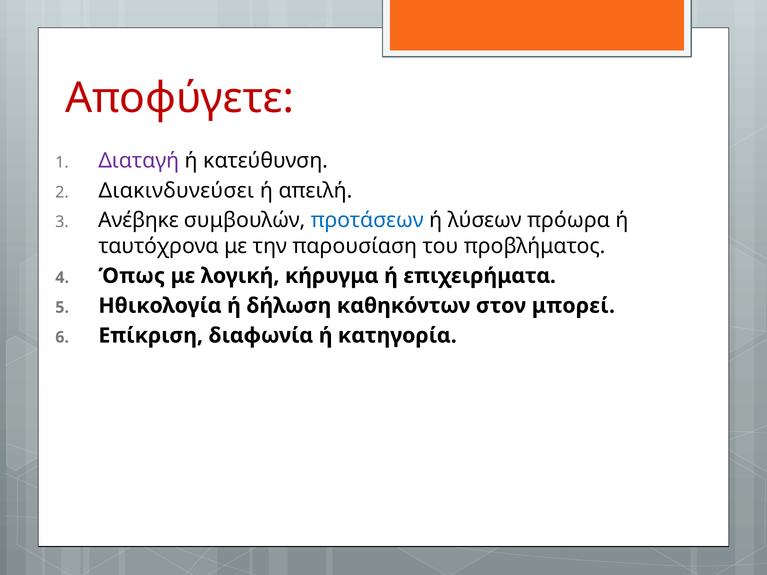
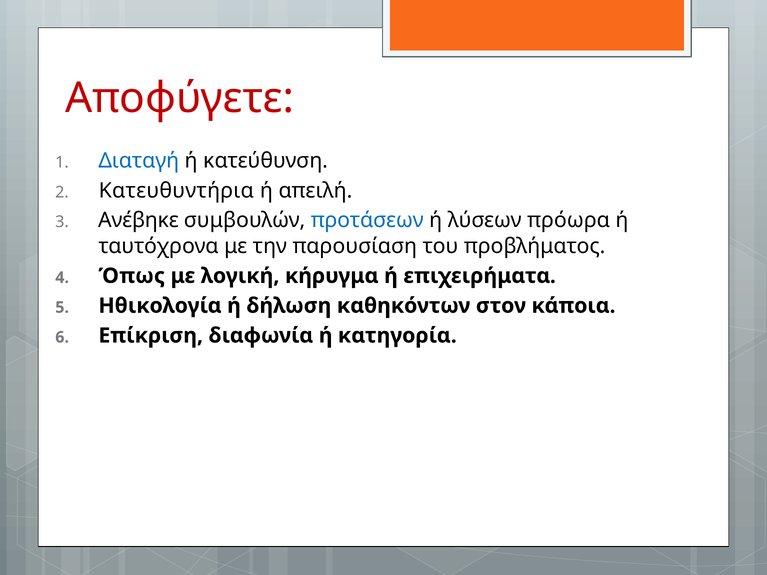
Διαταγή colour: purple -> blue
Διακινδυνεύσει: Διακινδυνεύσει -> Κατευθυντήρια
μπορεί: μπορεί -> κάποια
